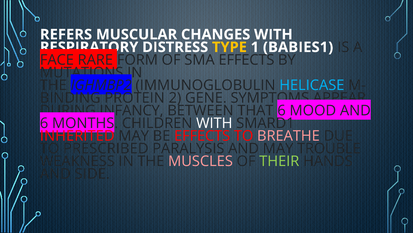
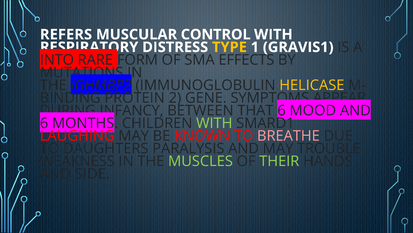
CHANGES: CHANGES -> CONTROL
BABIES1: BABIES1 -> GRAVIS1
FACE: FACE -> INTO
HELICASE colour: light blue -> yellow
WITH at (214, 123) colour: white -> light green
INHERITED: INHERITED -> LAUGHING
BE EFFECTS: EFFECTS -> KNOWN
PRESCRIBED: PRESCRIBED -> DAUGHTERS
MUSCLES colour: pink -> light green
